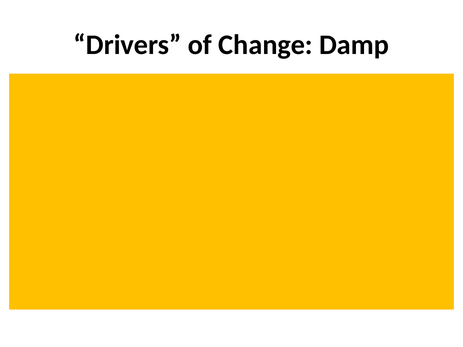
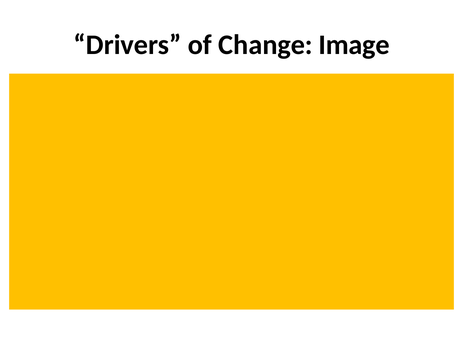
Damp: Damp -> Image
